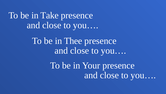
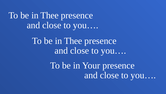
Take at (50, 15): Take -> Thee
